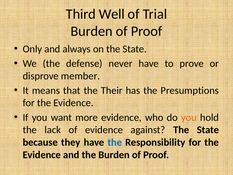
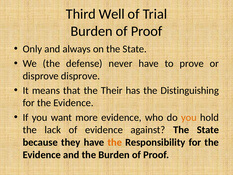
disprove member: member -> disprove
Presumptions: Presumptions -> Distinguishing
the at (115, 142) colour: blue -> orange
